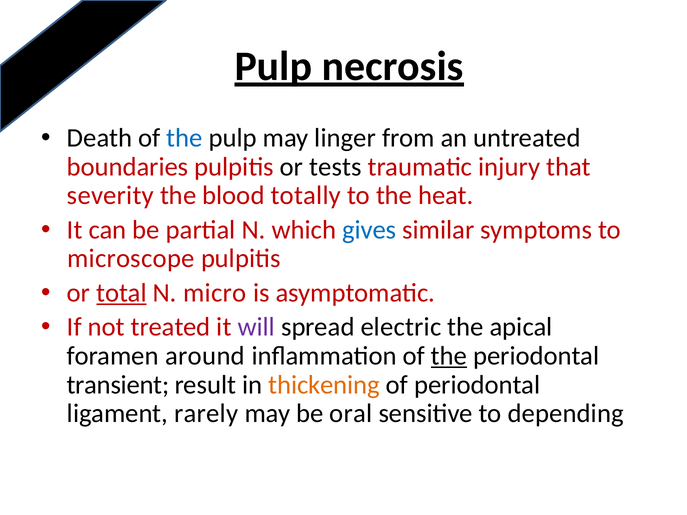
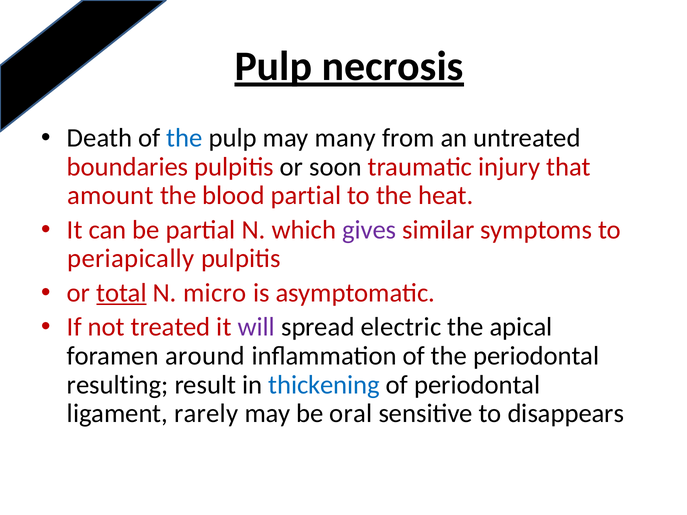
linger: linger -> many
tests: tests -> soon
severity: severity -> amount
blood totally: totally -> partial
gives colour: blue -> purple
microscope: microscope -> periapically
the at (449, 356) underline: present -> none
transient: transient -> resulting
thickening colour: orange -> blue
depending: depending -> disappears
